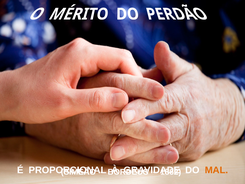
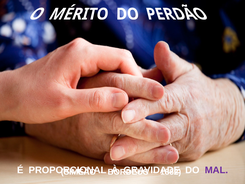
MAL colour: orange -> purple
